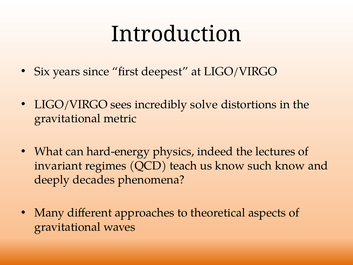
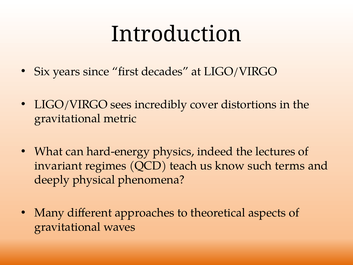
deepest: deepest -> decades
solve: solve -> cover
such know: know -> terms
decades: decades -> physical
